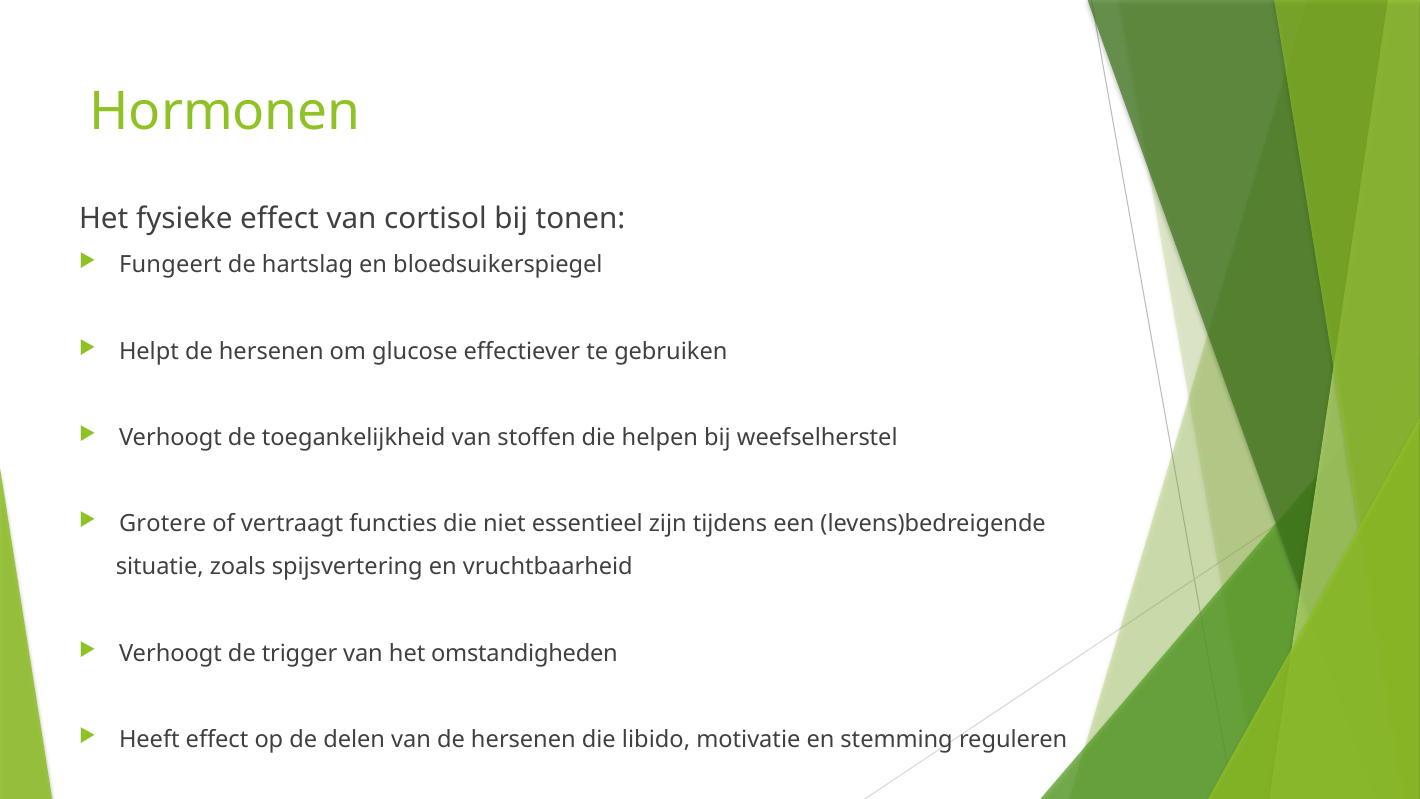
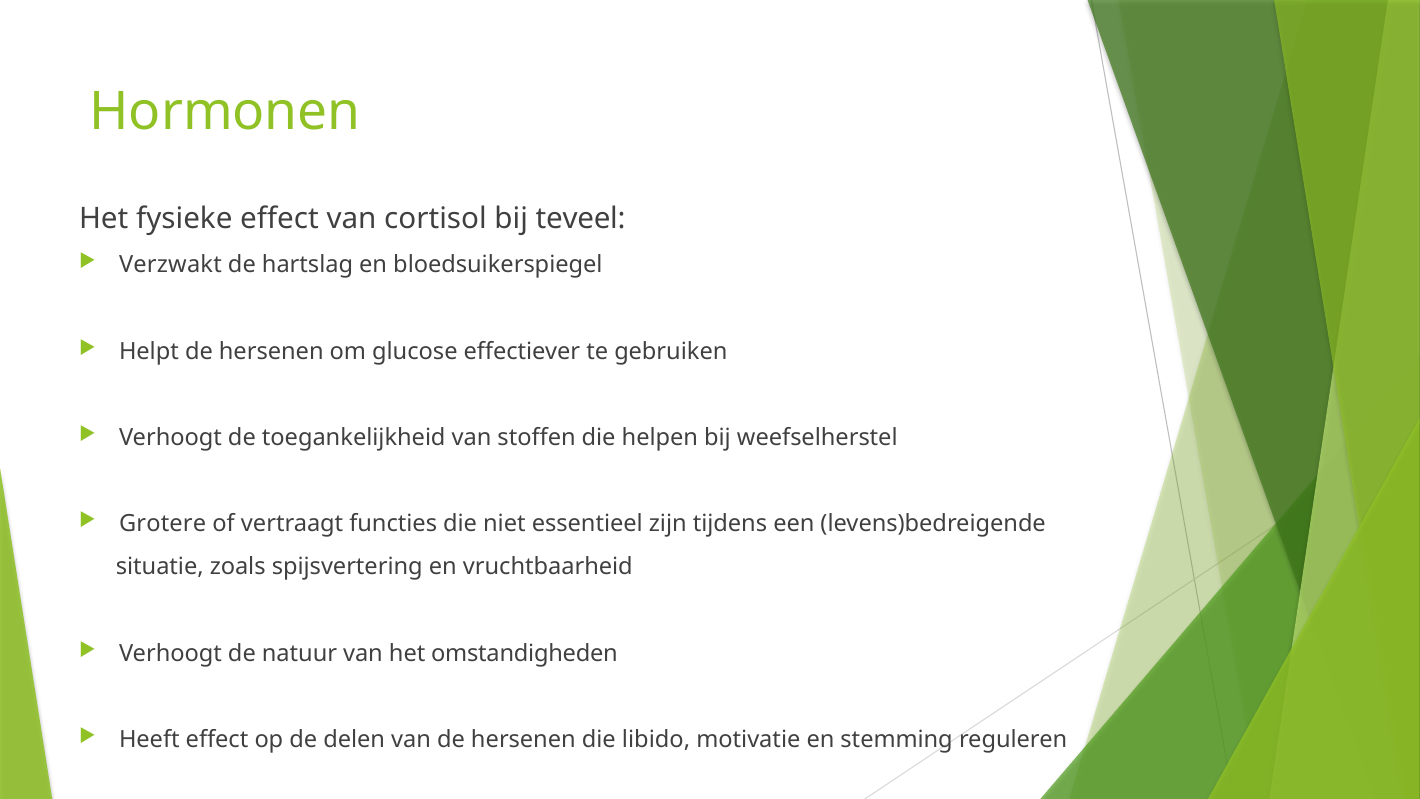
tonen: tonen -> teveel
Fungeert: Fungeert -> Verzwakt
trigger: trigger -> natuur
